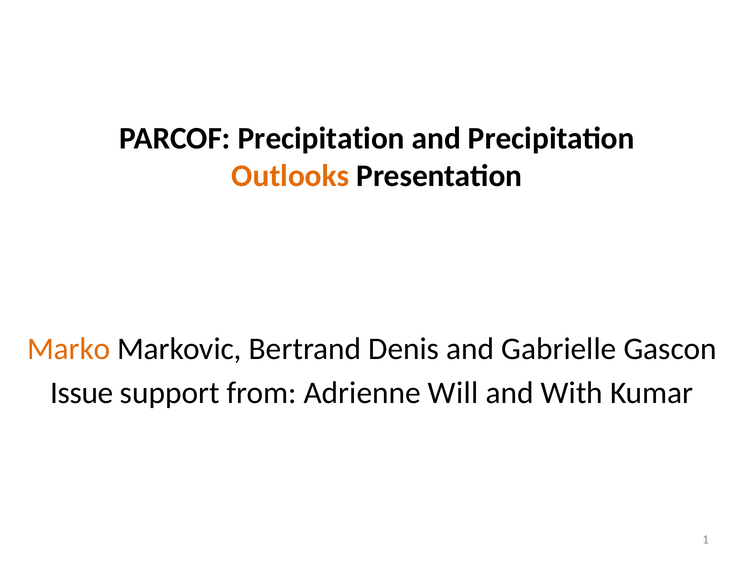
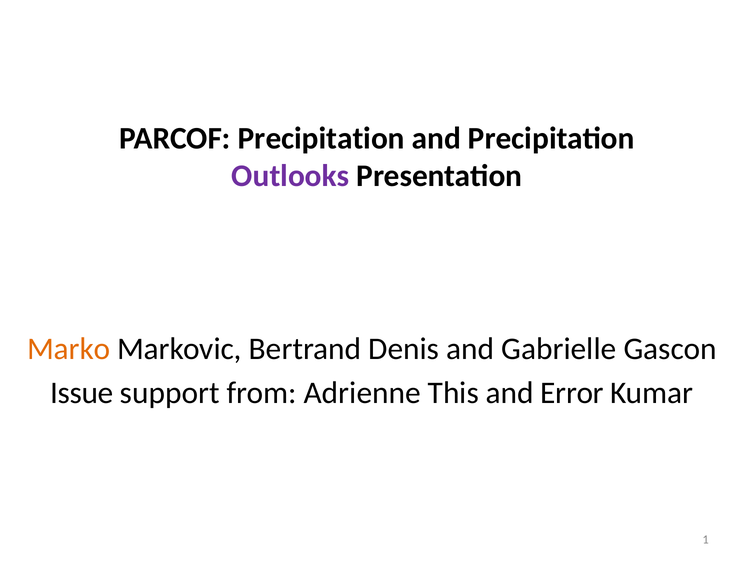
Outlooks colour: orange -> purple
Will: Will -> This
With: With -> Error
